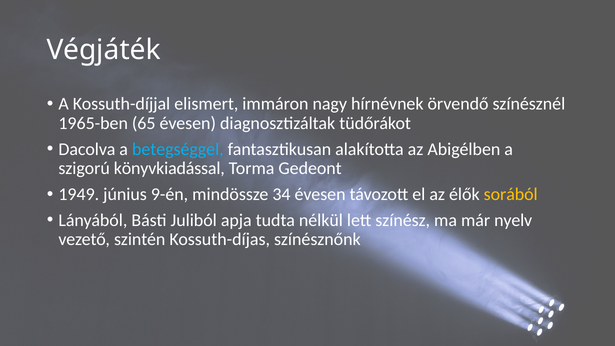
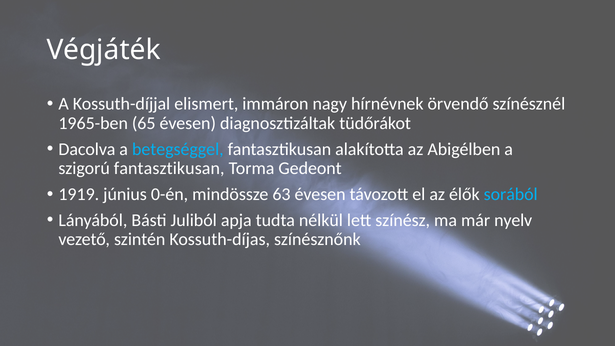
szigorú könyvkiadással: könyvkiadással -> fantasztikusan
1949: 1949 -> 1919
9-én: 9-én -> 0-én
34: 34 -> 63
sorából colour: yellow -> light blue
